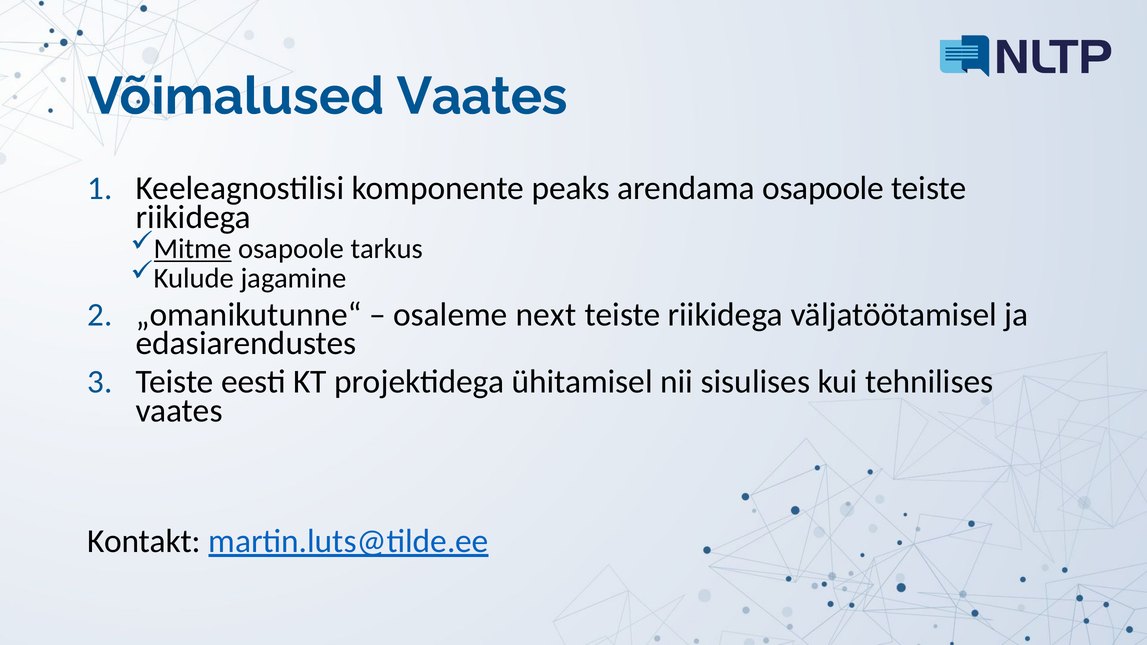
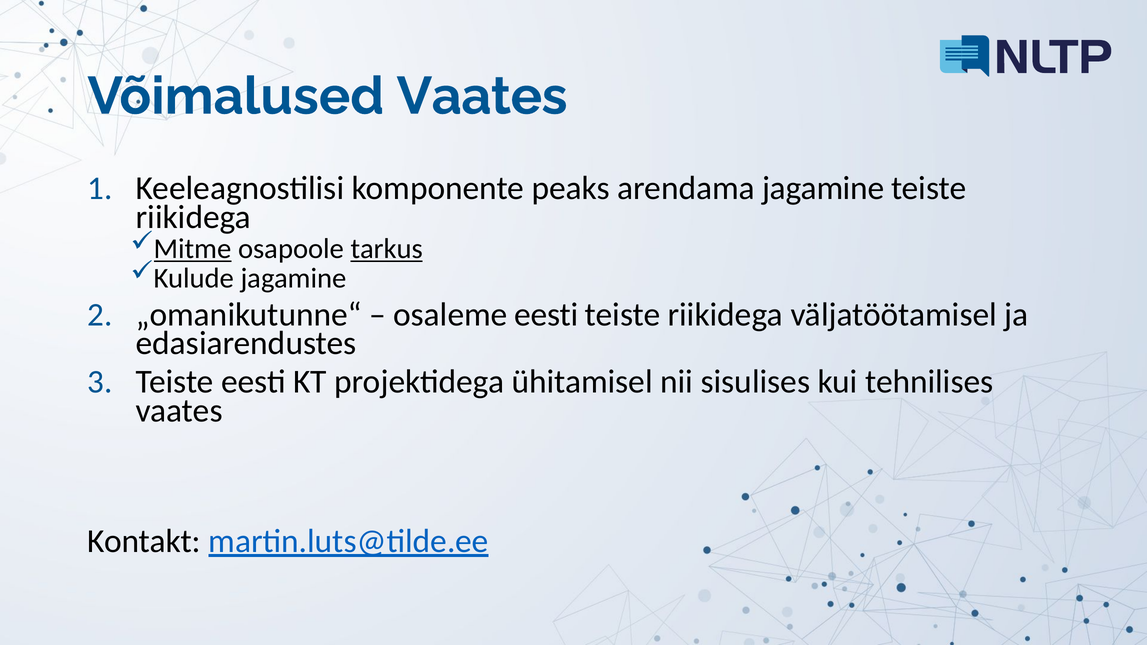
arendama osapoole: osapoole -> jagamine
tarkus underline: none -> present
osaleme next: next -> eesti
